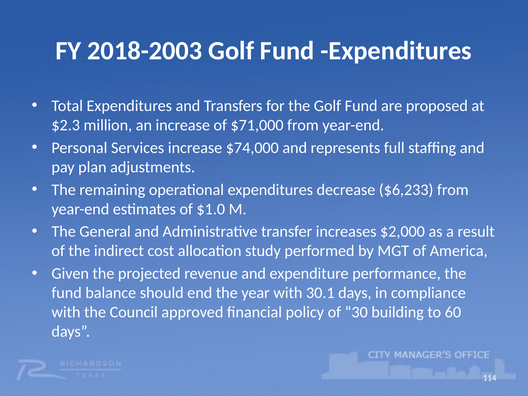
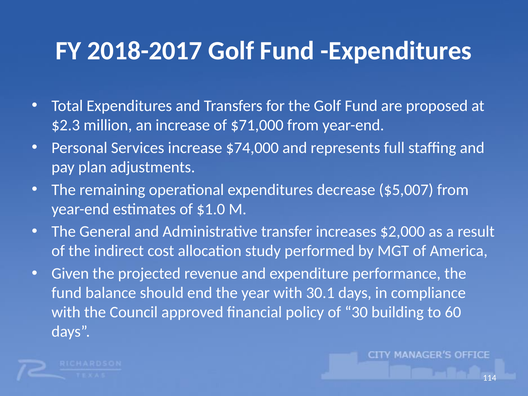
2018-2003: 2018-2003 -> 2018-2017
$6,233: $6,233 -> $5,007
